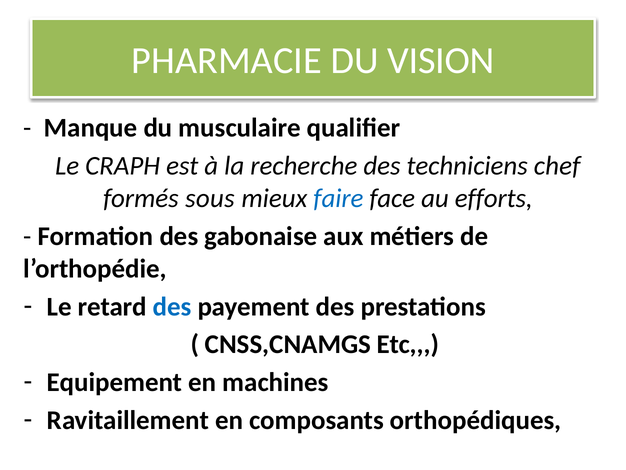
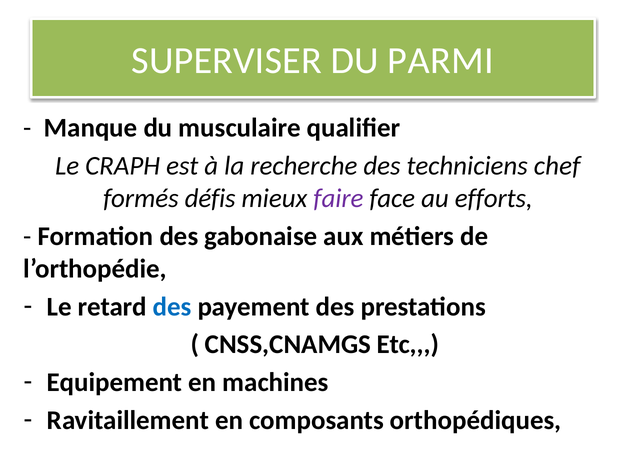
PHARMACIE: PHARMACIE -> SUPERVISER
VISION: VISION -> PARMI
sous: sous -> défis
faire colour: blue -> purple
